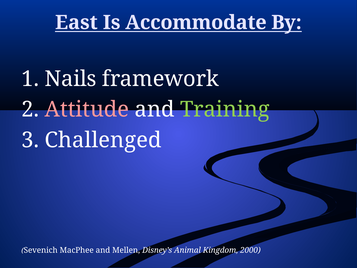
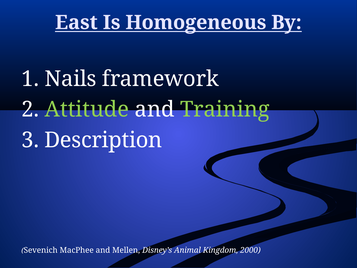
Accommodate: Accommodate -> Homogeneous
Attitude colour: pink -> light green
Challenged: Challenged -> Description
